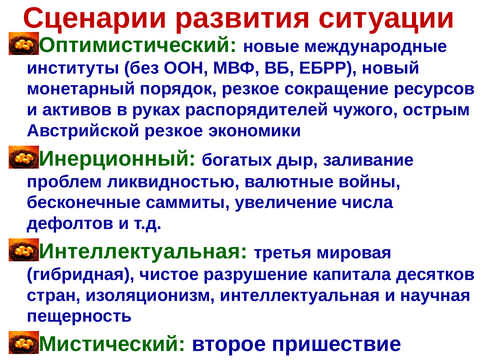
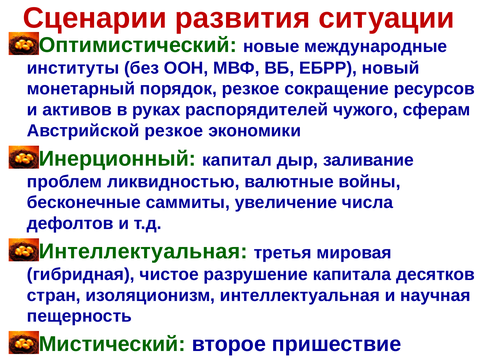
острым: острым -> сферам
богатых: богатых -> капитал
